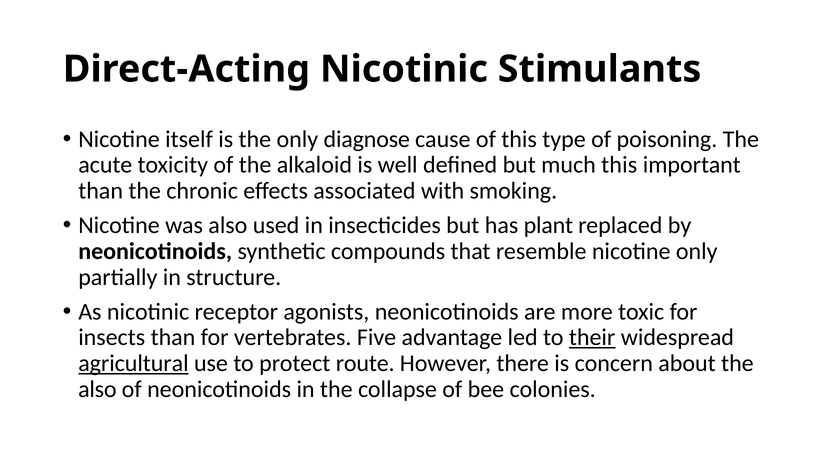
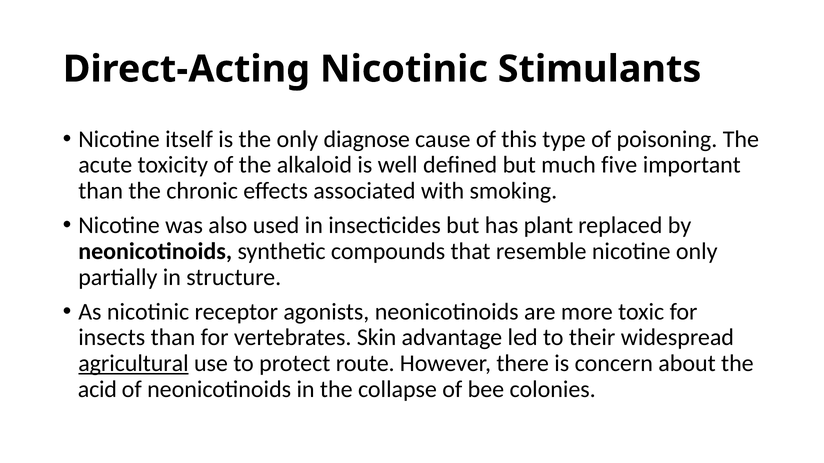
much this: this -> five
Five: Five -> Skin
their underline: present -> none
also at (97, 390): also -> acid
